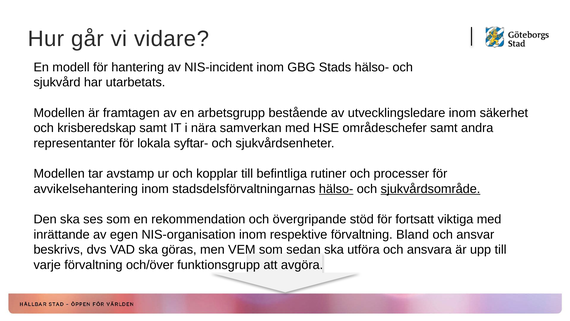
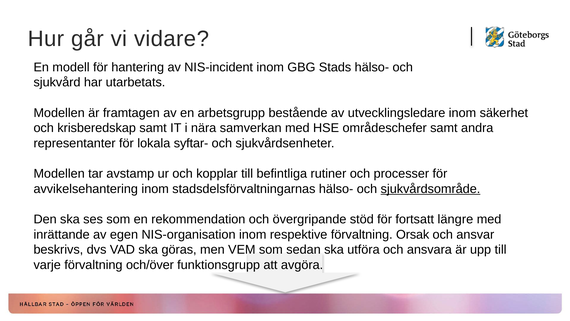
hälso- at (336, 189) underline: present -> none
viktiga: viktiga -> längre
Bland: Bland -> Orsak
